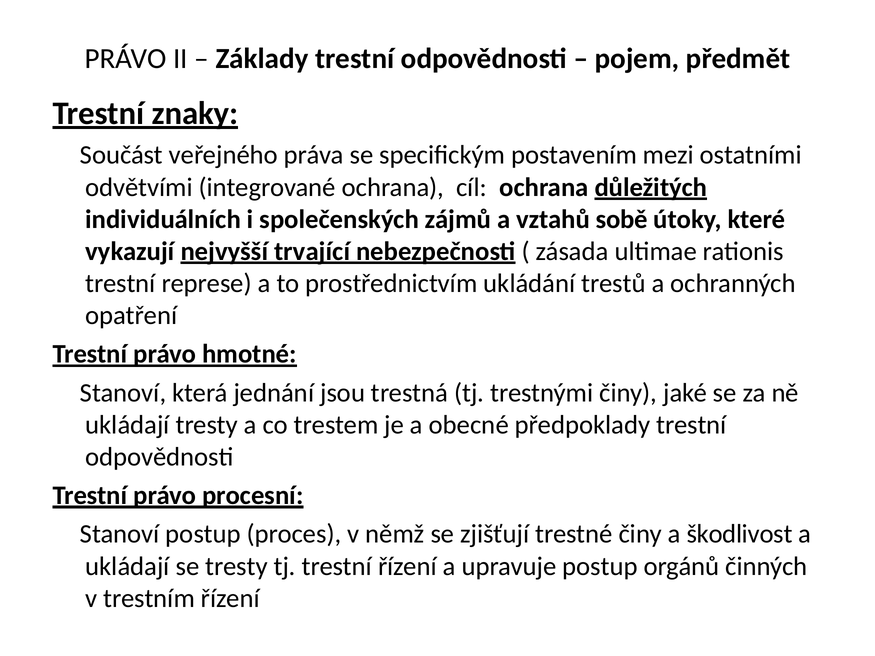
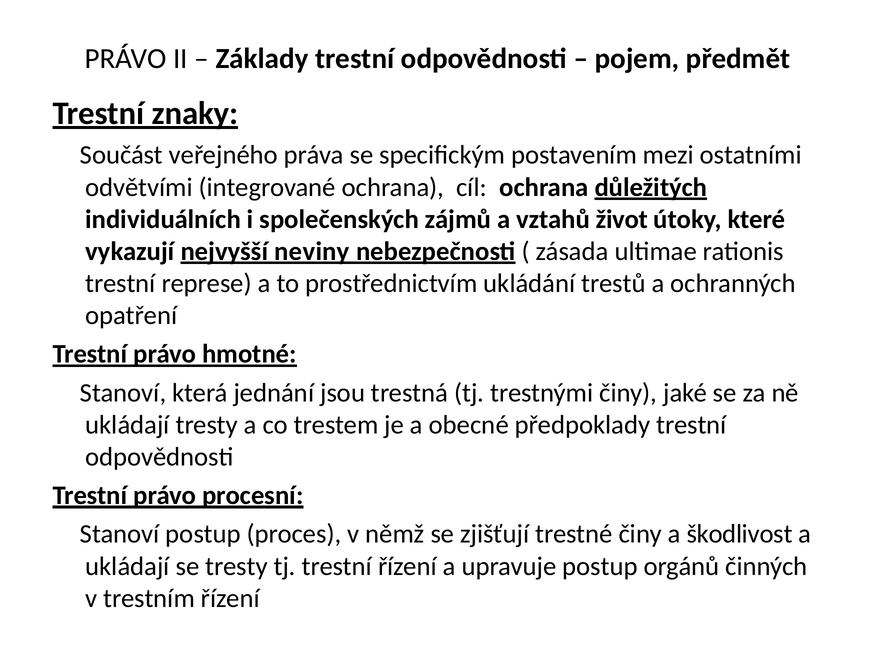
sobě: sobě -> život
trvající: trvající -> neviny
